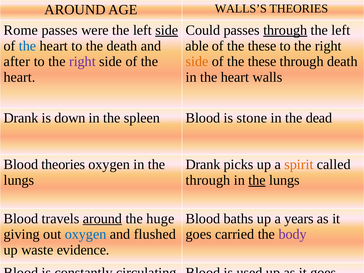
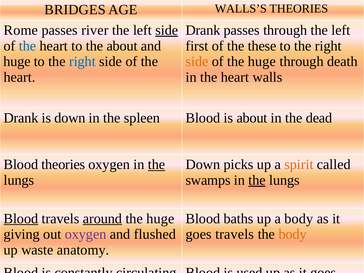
AROUND at (75, 10): AROUND -> BRIDGES
were: were -> river
Could at (203, 30): Could -> Drank
through at (285, 30) underline: present -> none
the death: death -> about
able: able -> first
after at (17, 62): after -> huge
right at (82, 62) colour: purple -> blue
these at (262, 62): these -> huge
is stone: stone -> about
the at (157, 165) underline: none -> present
Drank at (203, 165): Drank -> Down
through at (208, 180): through -> swamps
Blood at (21, 219) underline: none -> present
a years: years -> body
oxygen at (86, 234) colour: blue -> purple
goes carried: carried -> travels
body at (293, 234) colour: purple -> orange
evidence: evidence -> anatomy
